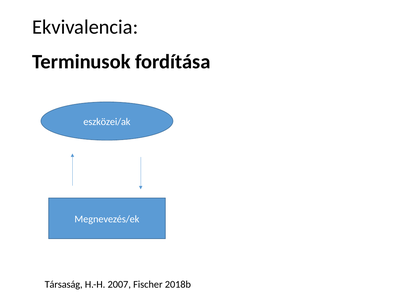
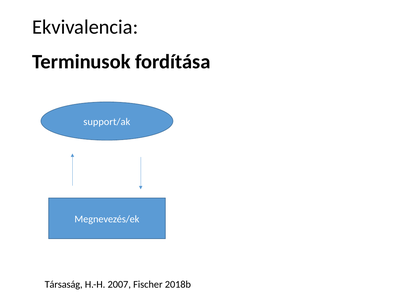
eszközei/ak: eszközei/ak -> support/ak
